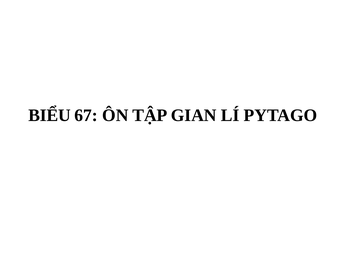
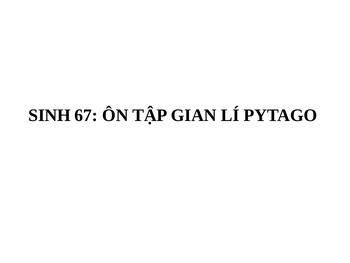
BIỂU: BIỂU -> SINH
